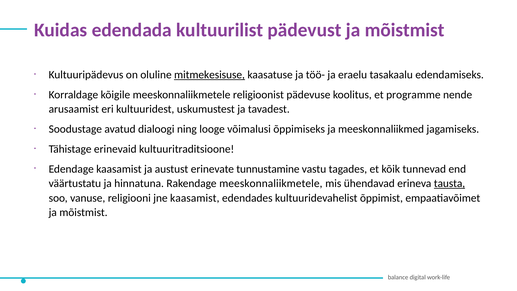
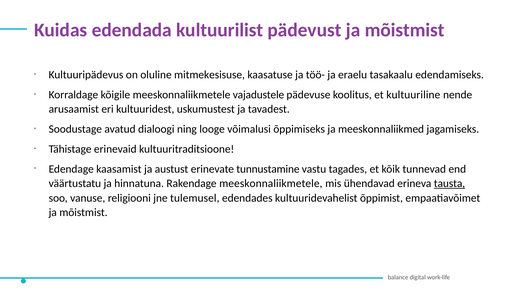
mitmekesisuse underline: present -> none
religioonist: religioonist -> vajadustele
programme: programme -> kultuuriline
jne kaasamist: kaasamist -> tulemusel
